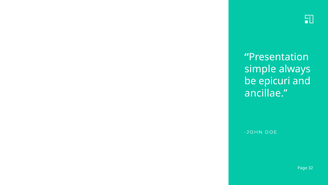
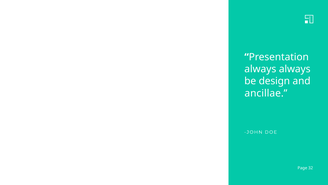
simple at (260, 69): simple -> always
epicuri: epicuri -> design
